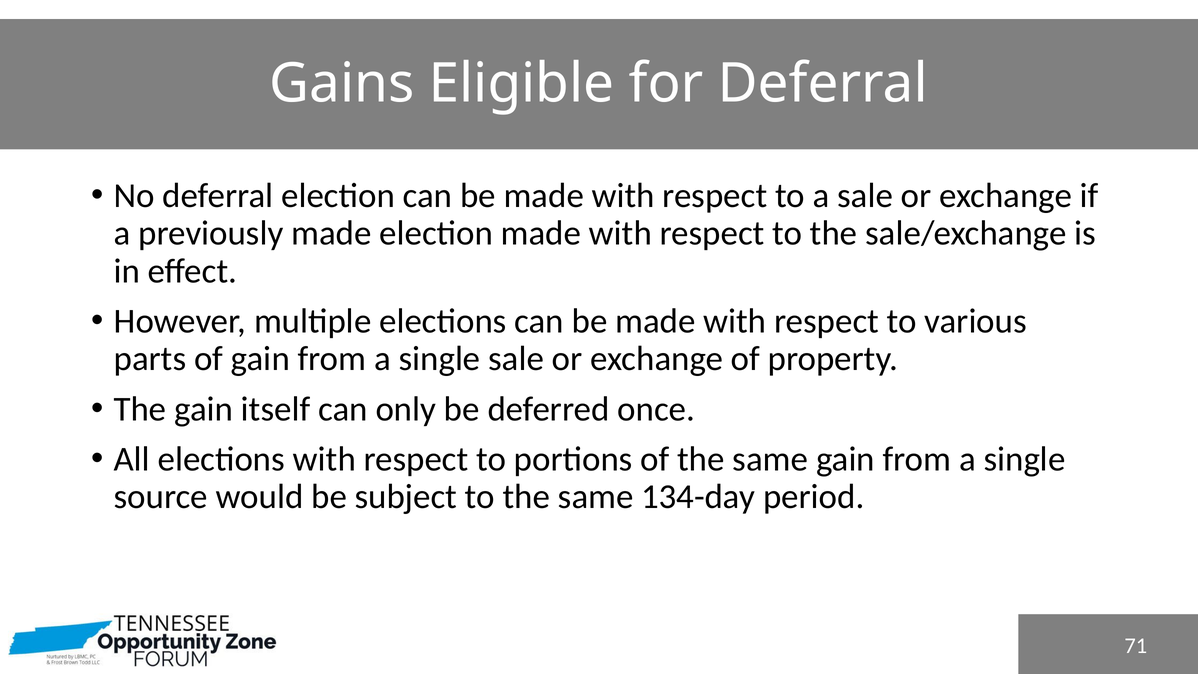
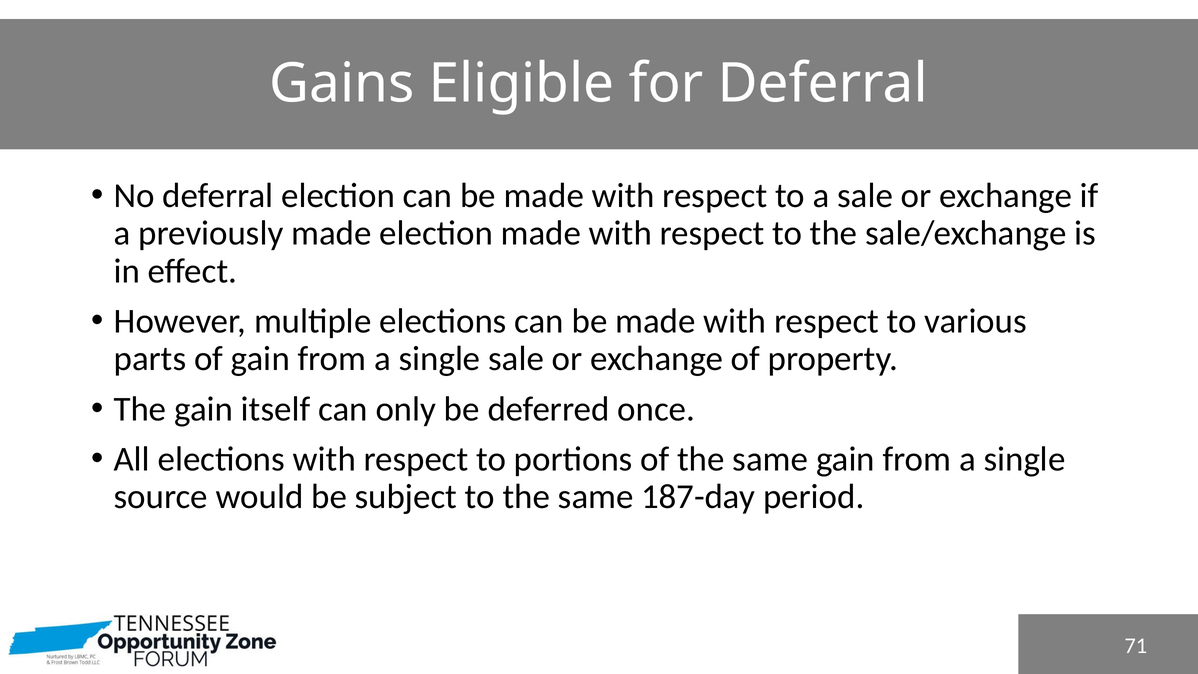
134-day: 134-day -> 187-day
